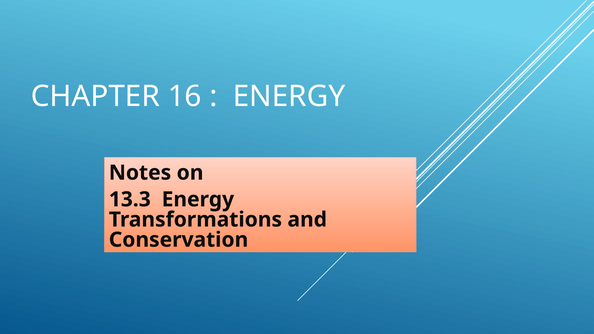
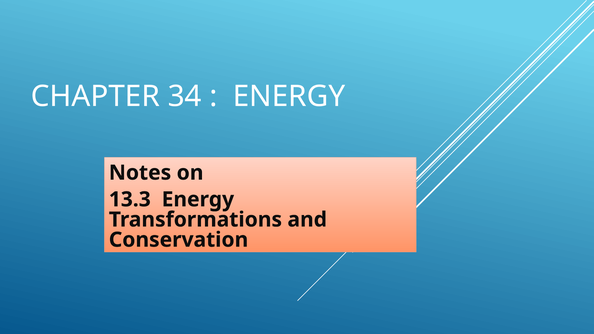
16: 16 -> 34
